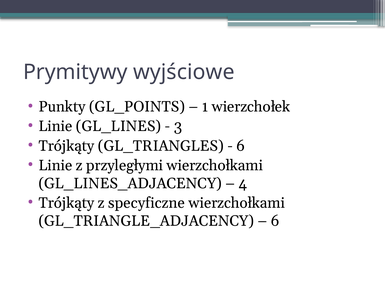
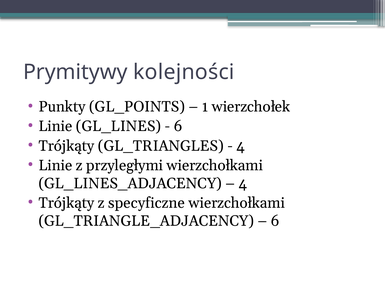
wyjściowe: wyjściowe -> kolejności
3 at (178, 126): 3 -> 6
6 at (241, 146): 6 -> 4
